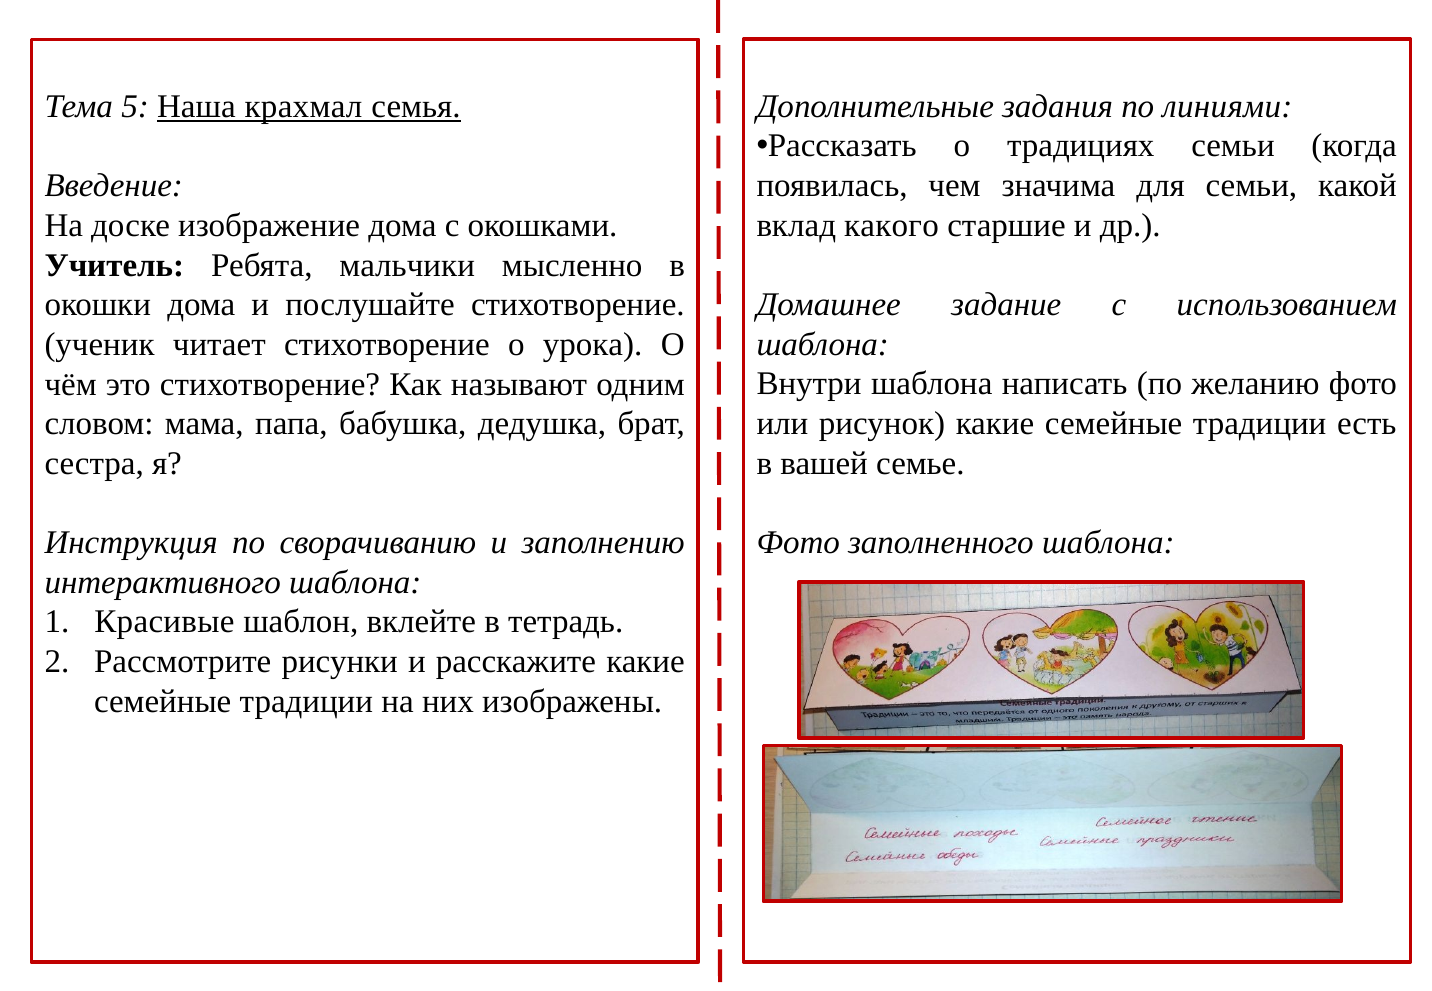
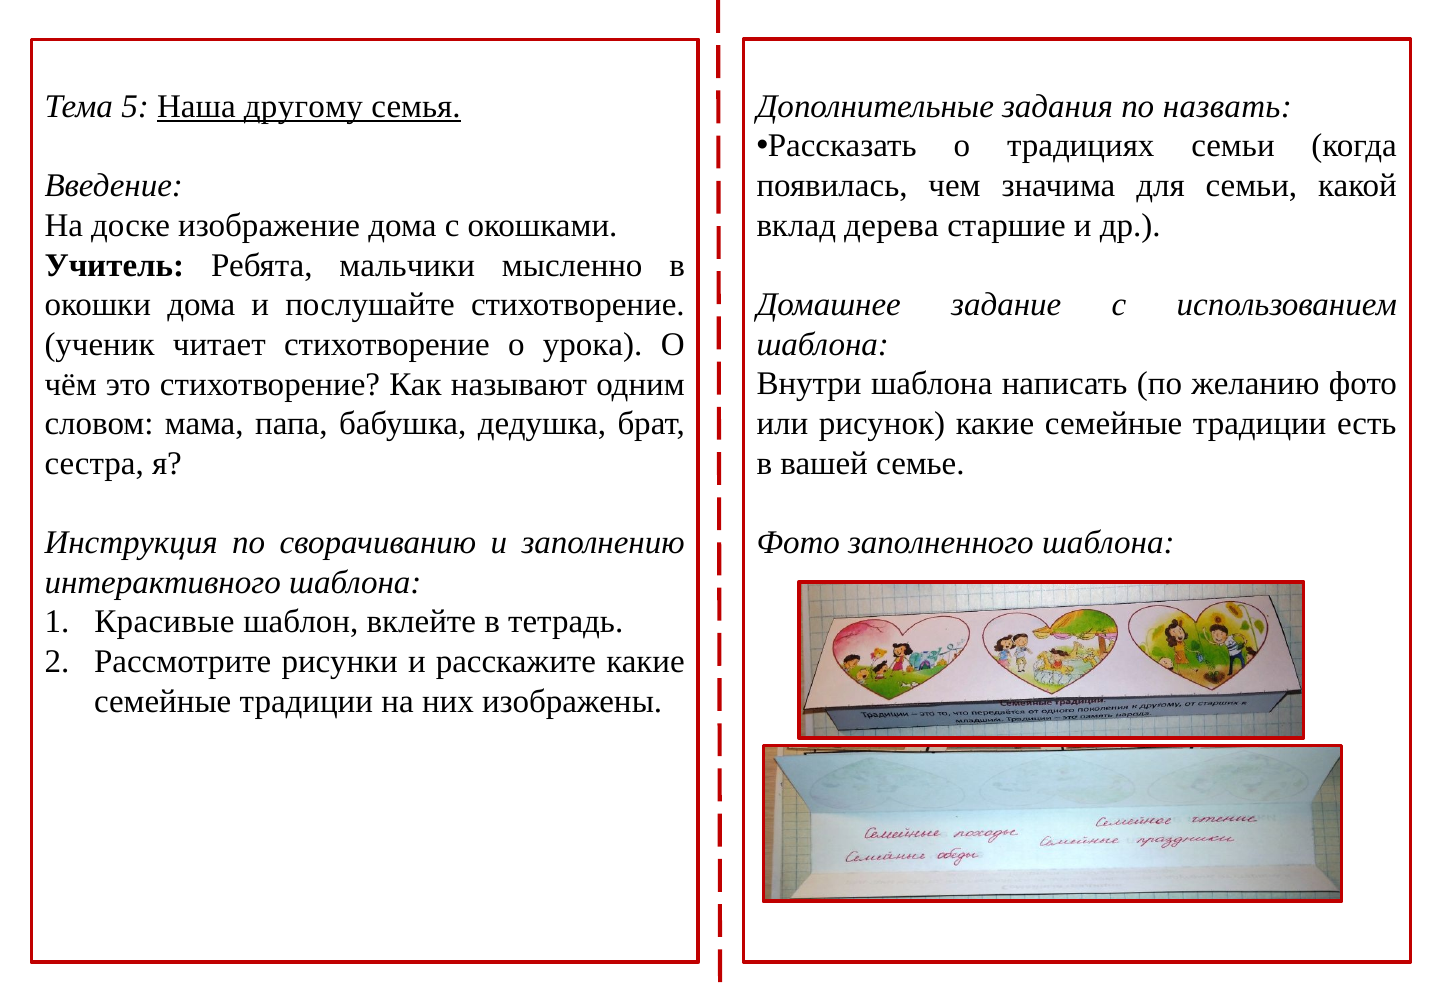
линиями: линиями -> назвать
крахмал: крахмал -> другому
какого: какого -> дерева
